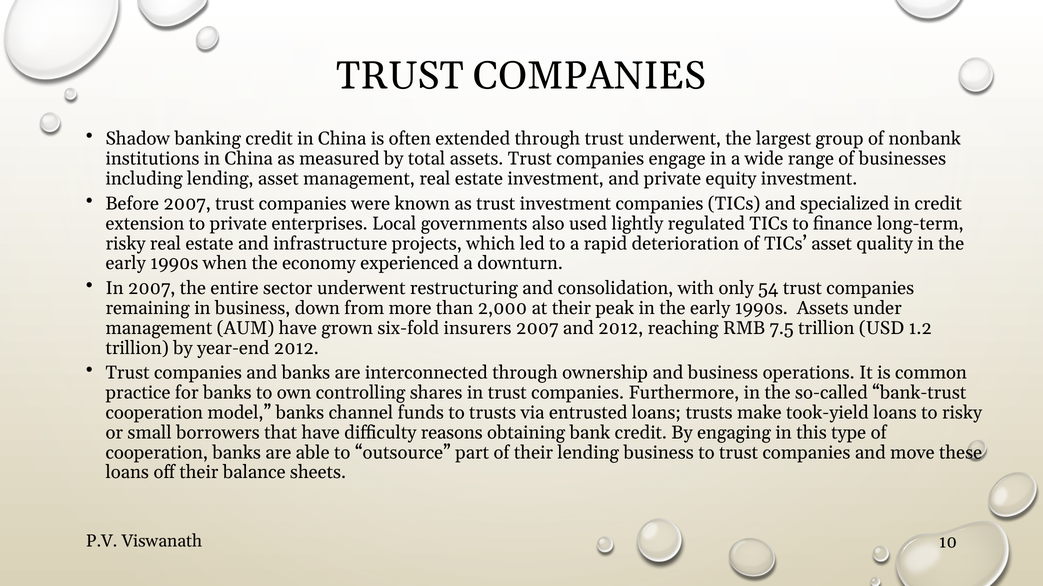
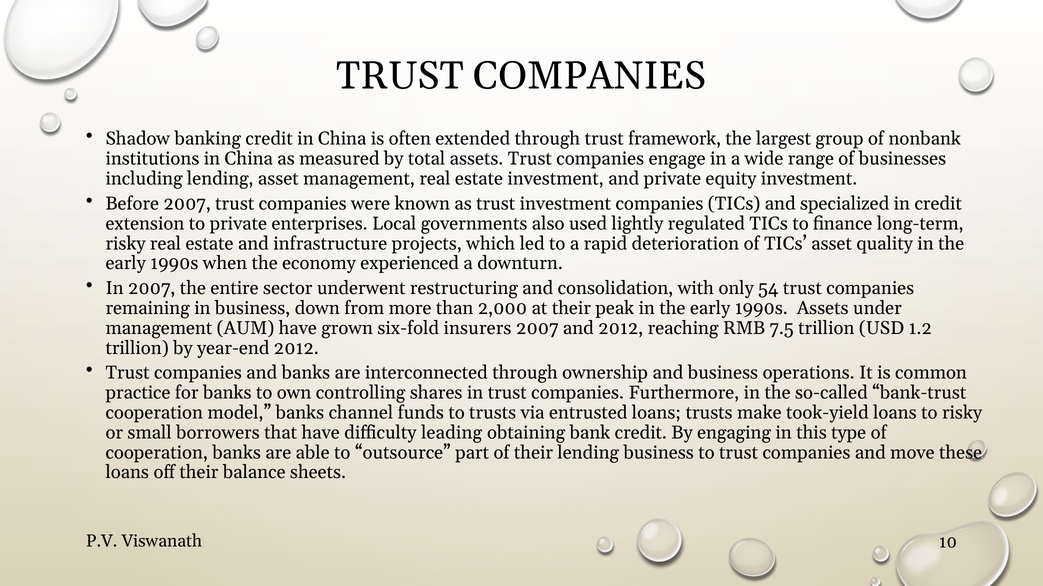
trust underwent: underwent -> framework
reasons: reasons -> leading
